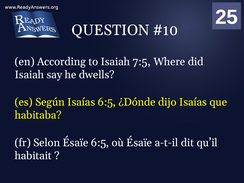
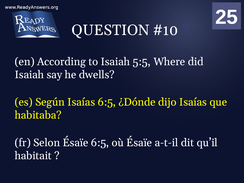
7:5: 7:5 -> 5:5
